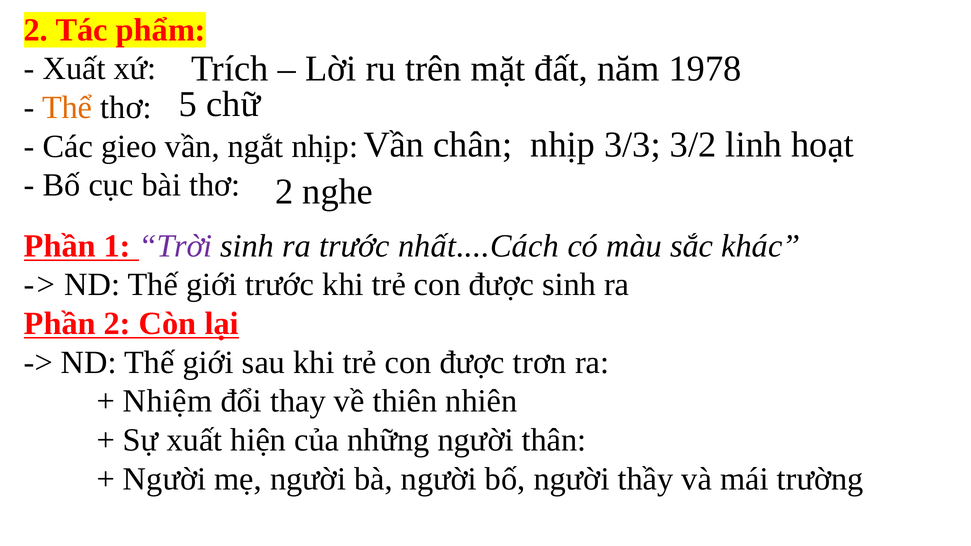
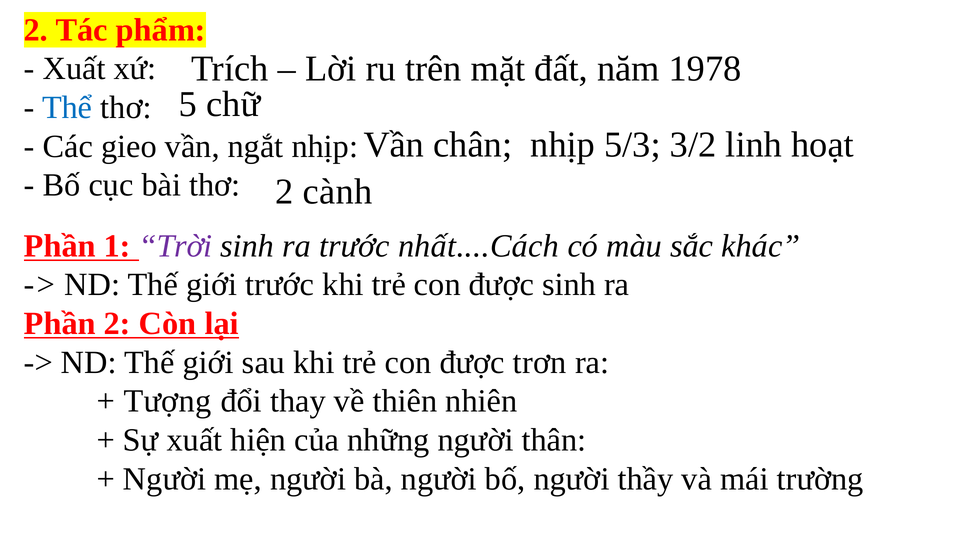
Thể colour: orange -> blue
3/3: 3/3 -> 5/3
nghe: nghe -> cành
Nhiệm: Nhiệm -> Tượng
